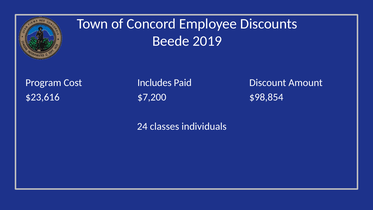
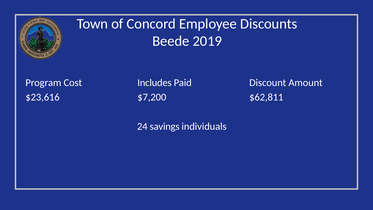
$98,854: $98,854 -> $62,811
classes: classes -> savings
